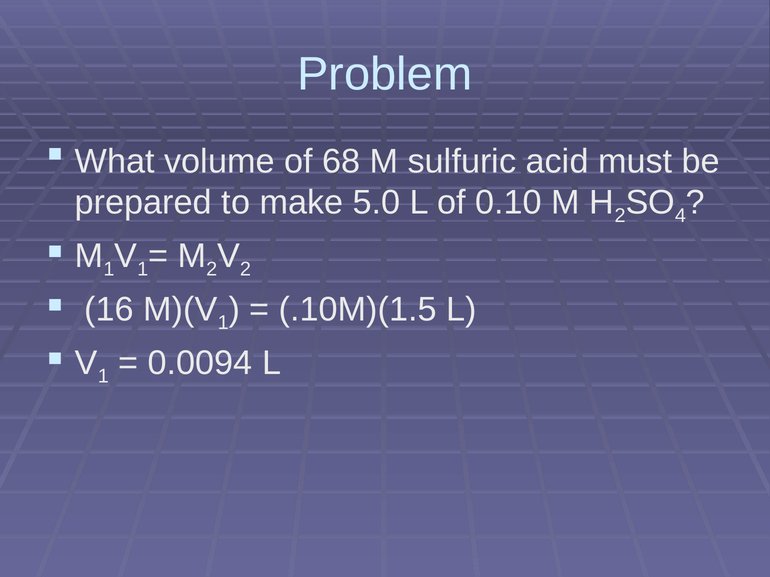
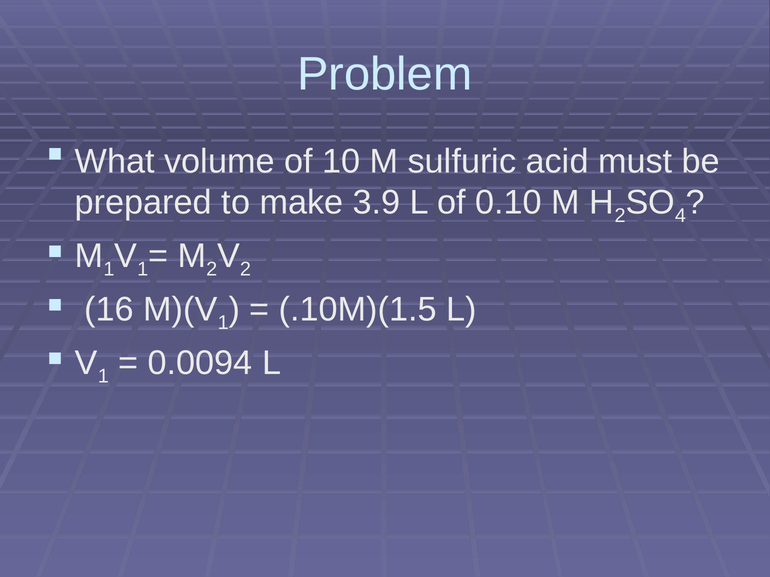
68: 68 -> 10
5.0: 5.0 -> 3.9
